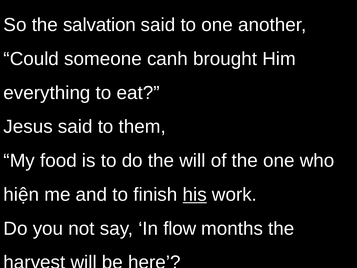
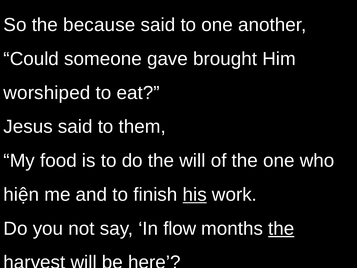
salvation: salvation -> because
canh: canh -> gave
everything: everything -> worshiped
the at (281, 228) underline: none -> present
